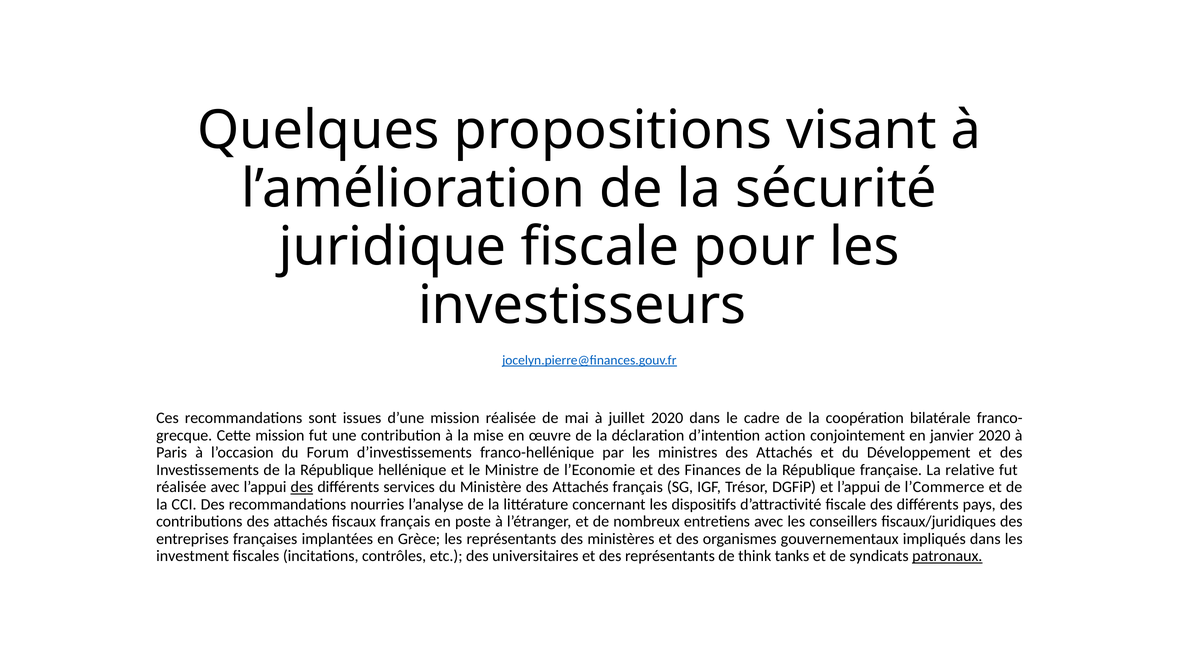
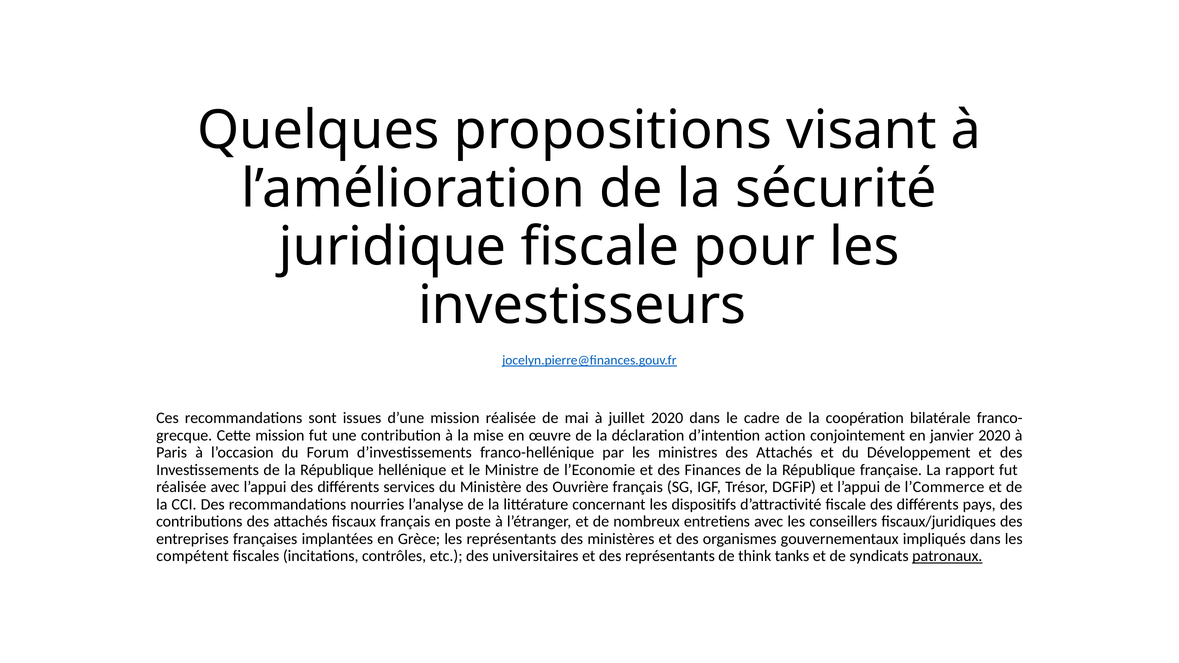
relative: relative -> rapport
des at (302, 487) underline: present -> none
Ministère des Attachés: Attachés -> Ouvrière
investment: investment -> compétent
